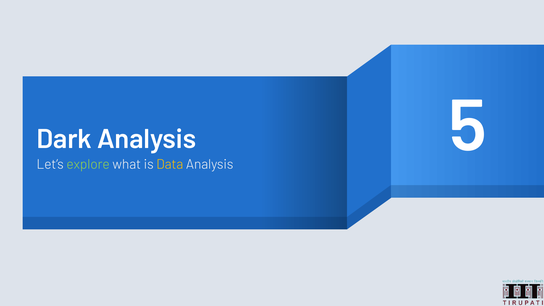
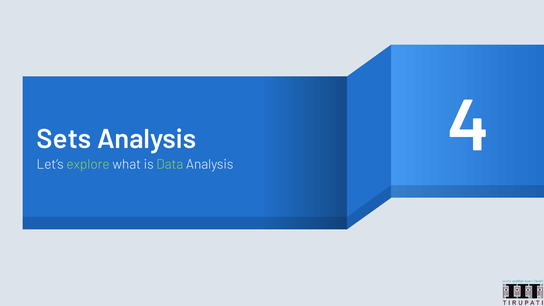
Dark: Dark -> Sets
Data colour: yellow -> light green
5: 5 -> 4
